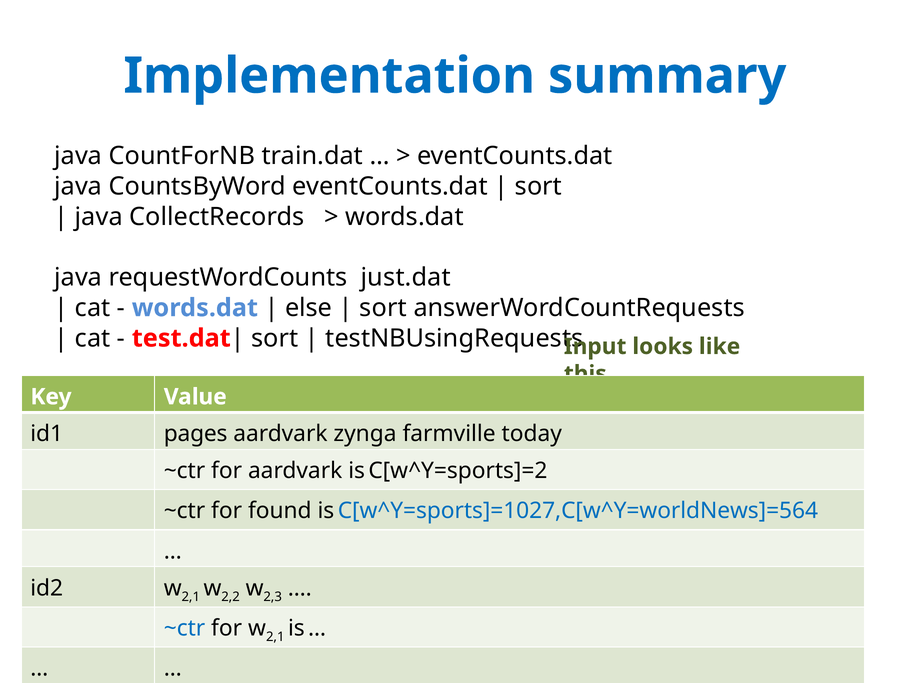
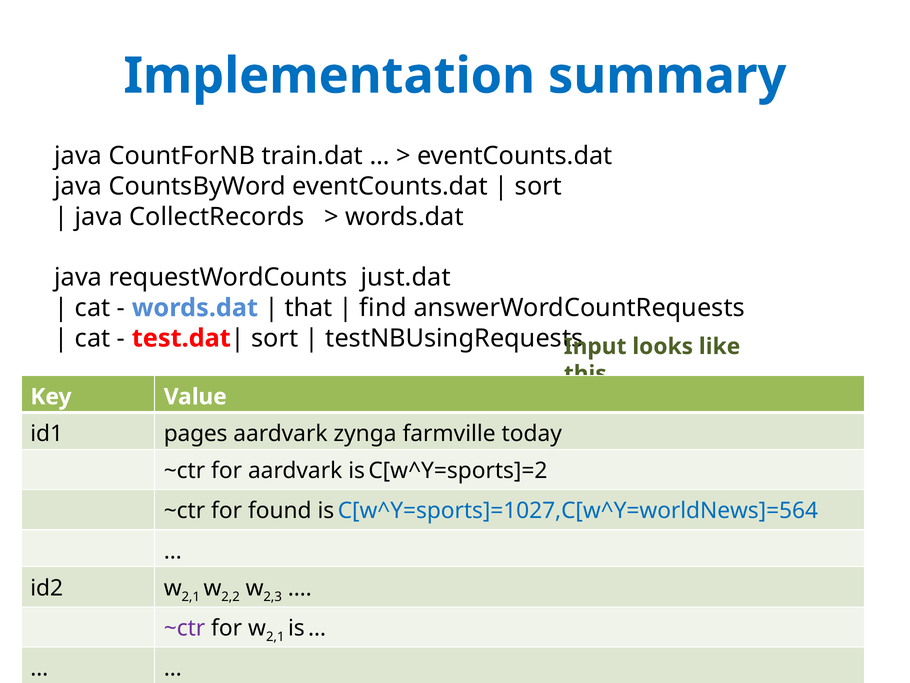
else: else -> that
sort at (383, 308): sort -> find
~ctr at (185, 628) colour: blue -> purple
